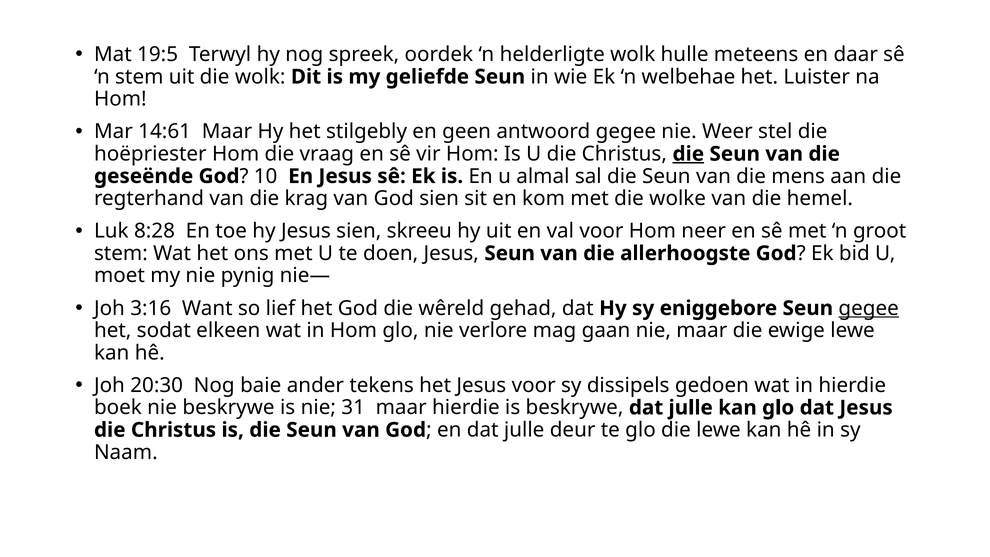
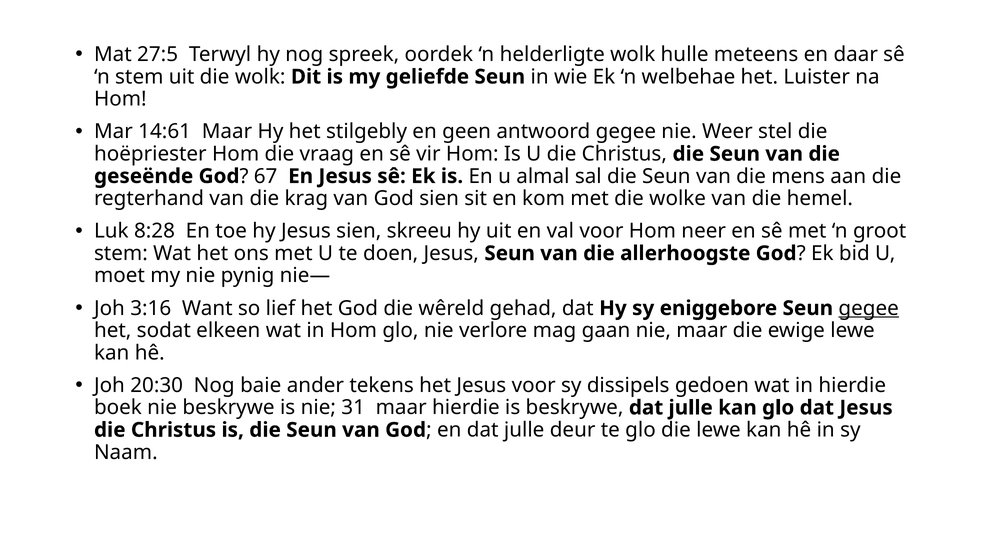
19:5: 19:5 -> 27:5
die at (688, 154) underline: present -> none
10: 10 -> 67
